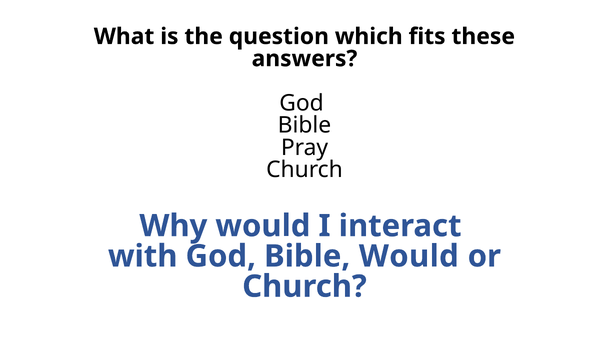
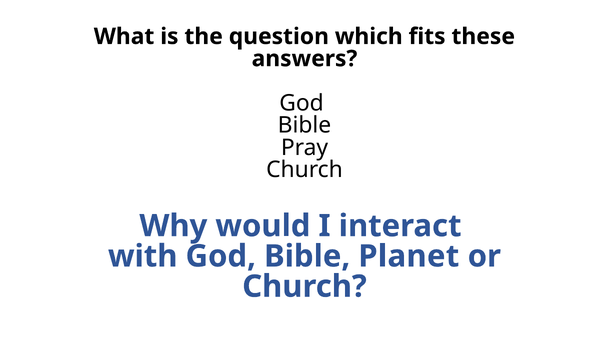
Bible Would: Would -> Planet
